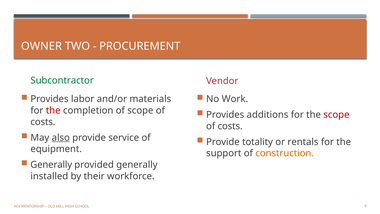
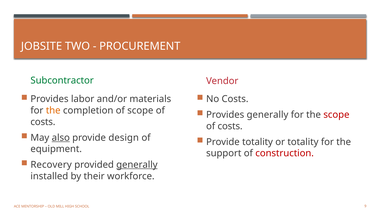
OWNER: OWNER -> JOBSITE
No Work: Work -> Costs
the at (53, 110) colour: red -> orange
Provides additions: additions -> generally
service: service -> design
or rentals: rentals -> totality
construction colour: orange -> red
Generally at (51, 165): Generally -> Recovery
generally at (137, 165) underline: none -> present
